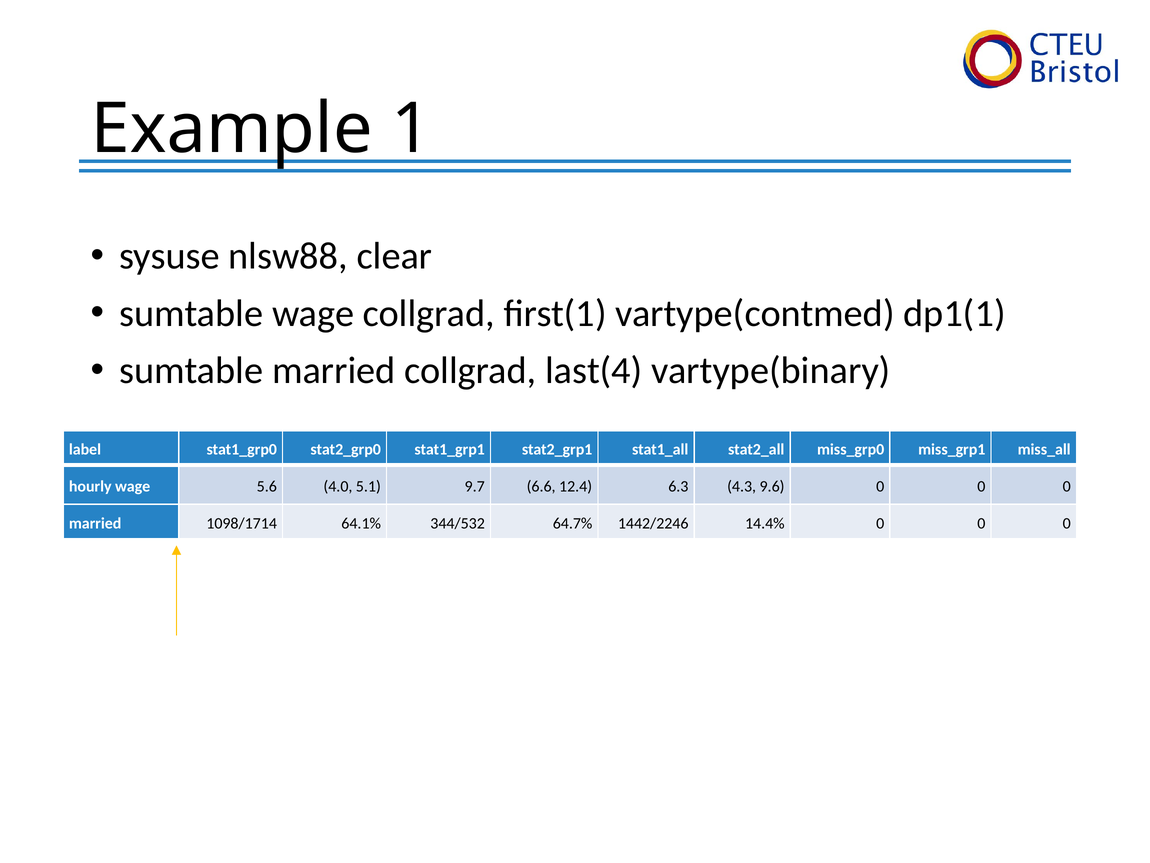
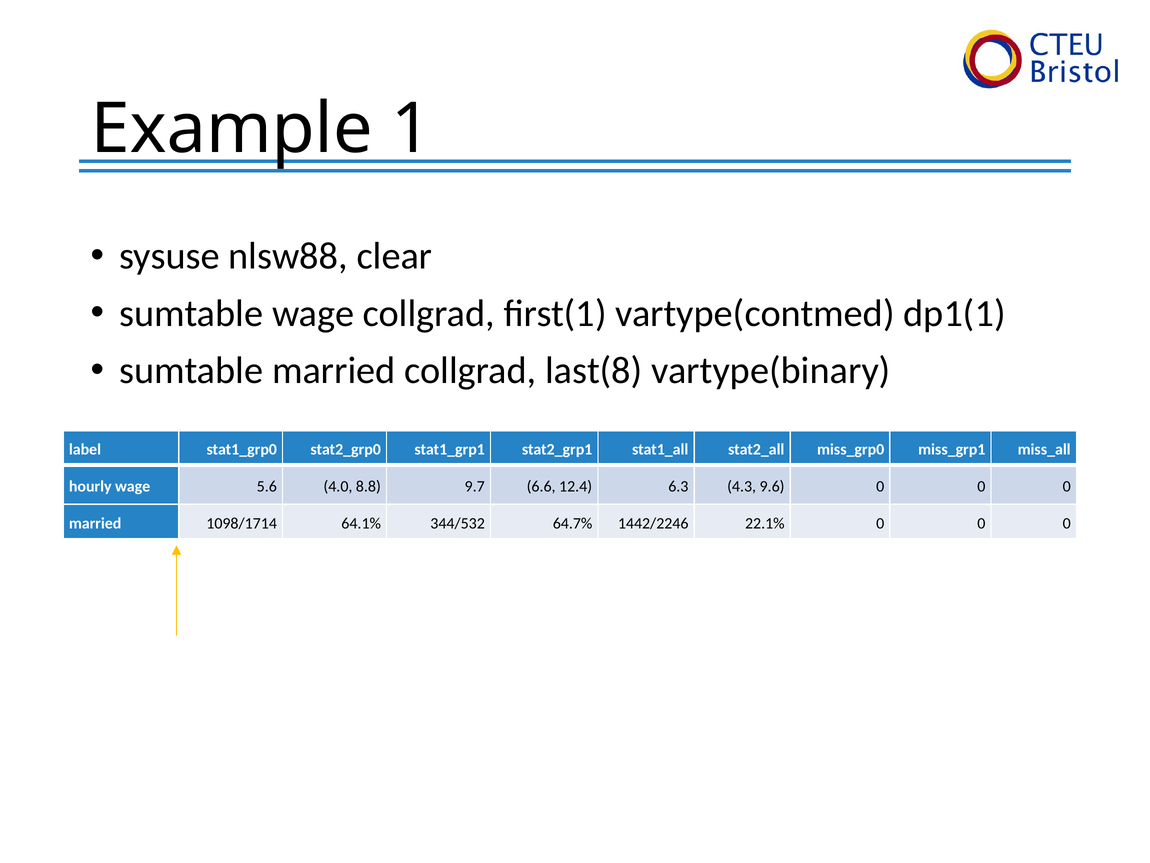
last(4: last(4 -> last(8
5.1: 5.1 -> 8.8
14.4%: 14.4% -> 22.1%
